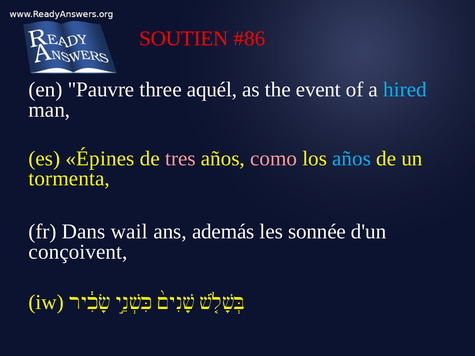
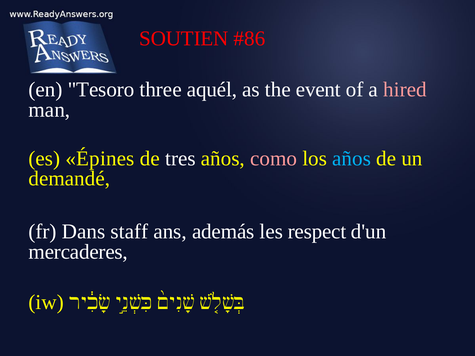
Pauvre: Pauvre -> Tesoro
hired colour: light blue -> pink
tres colour: pink -> white
tormenta: tormenta -> demandé
wail: wail -> staff
sonnée: sonnée -> respect
conçoivent: conçoivent -> mercaderes
